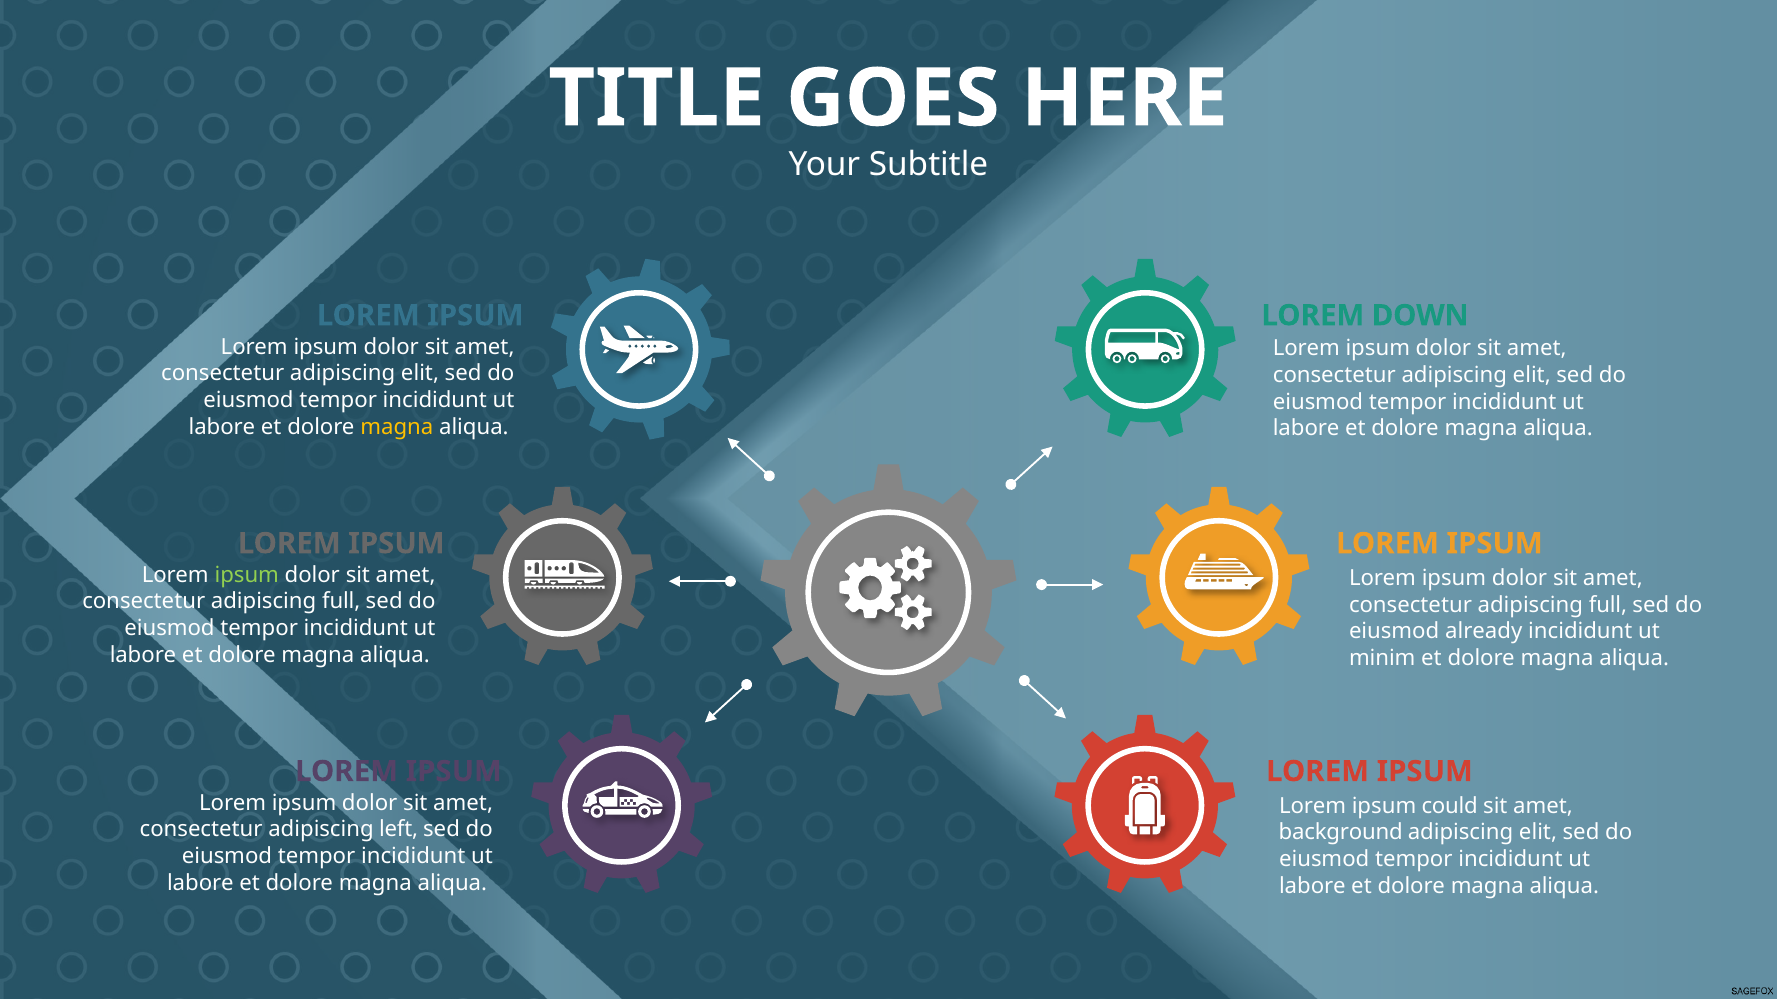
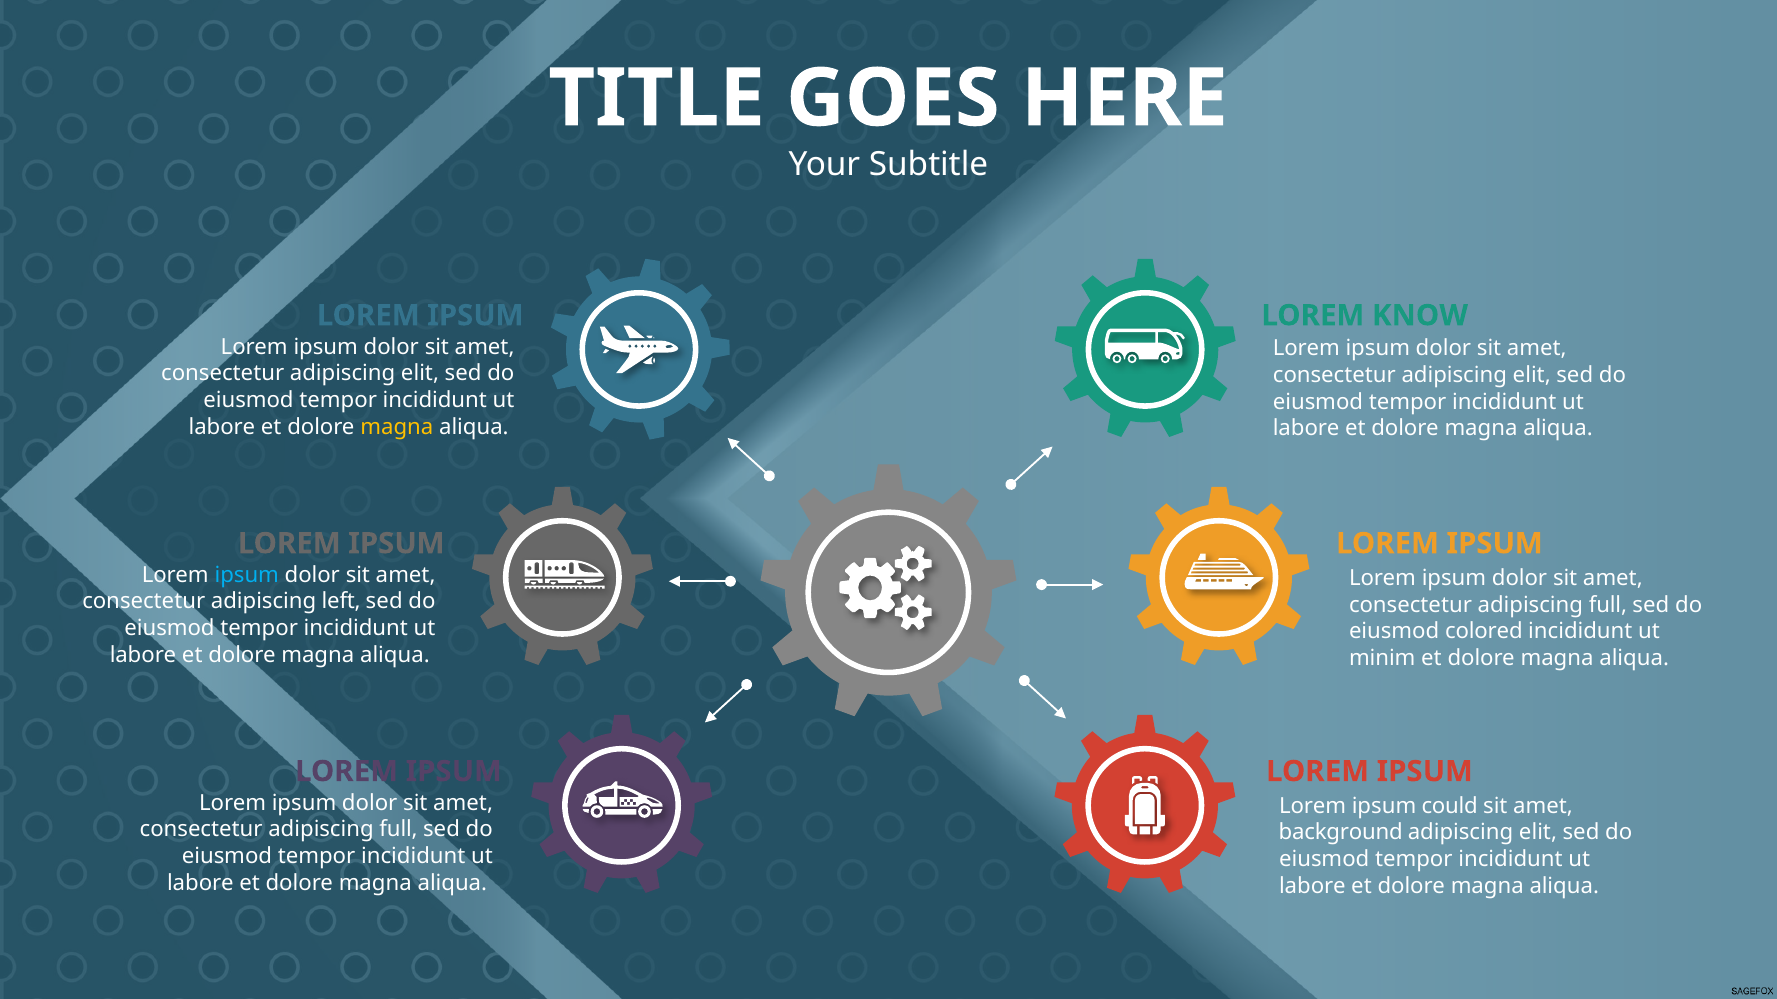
DOWN: DOWN -> KNOW
ipsum at (247, 575) colour: light green -> light blue
full at (341, 602): full -> left
already: already -> colored
left at (399, 830): left -> full
